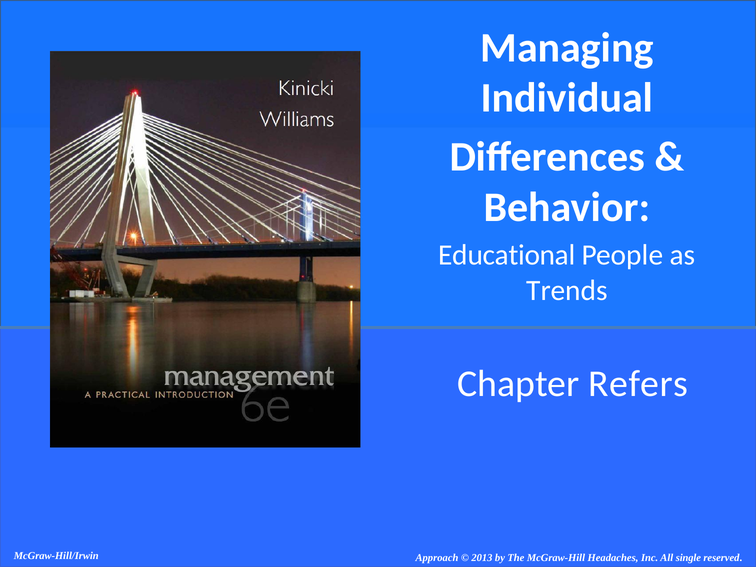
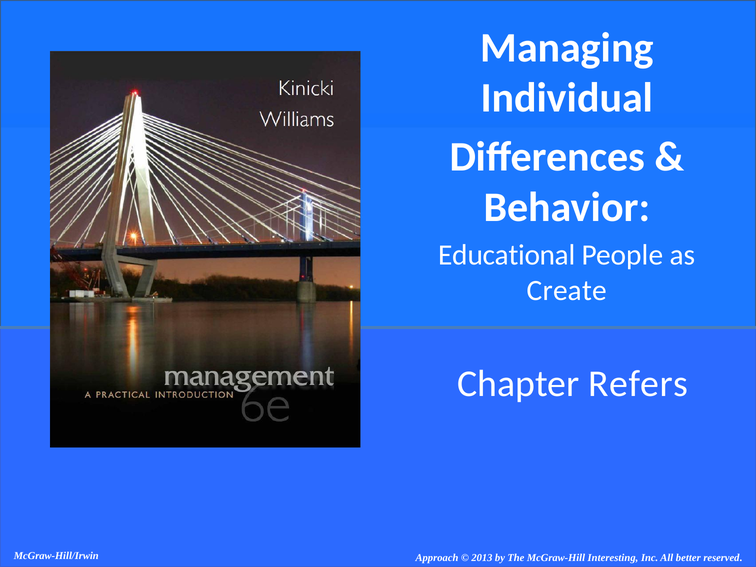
Trends: Trends -> Create
Headaches: Headaches -> Interesting
single: single -> better
